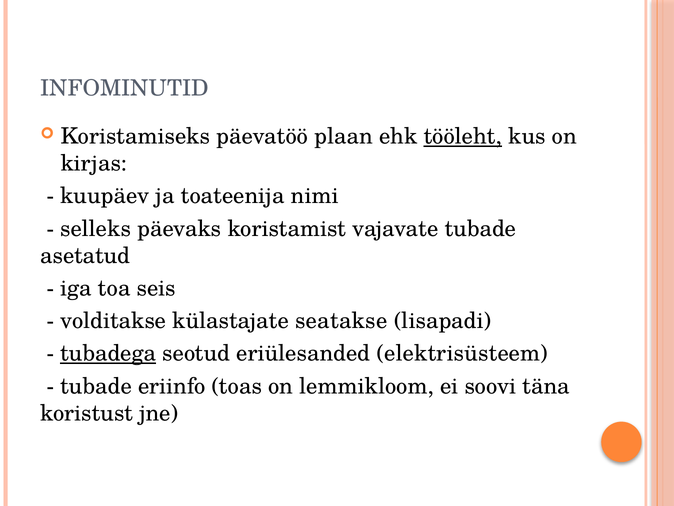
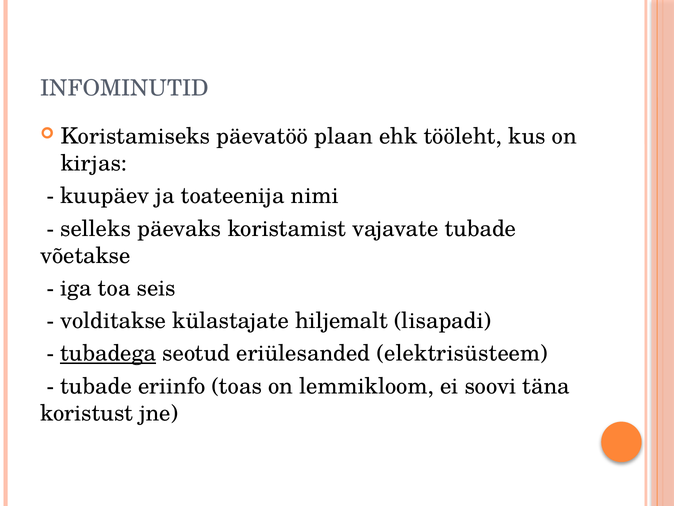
tööleht underline: present -> none
asetatud: asetatud -> võetakse
seatakse: seatakse -> hiljemalt
